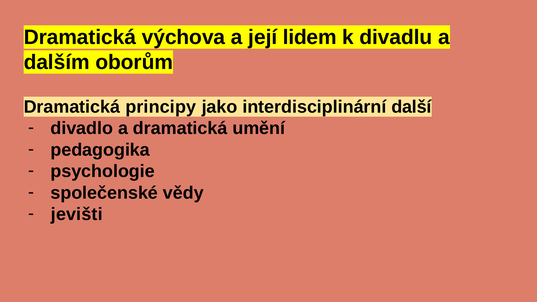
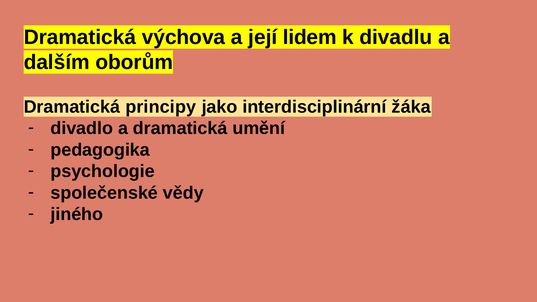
další: další -> žáka
jevišti: jevišti -> jiného
